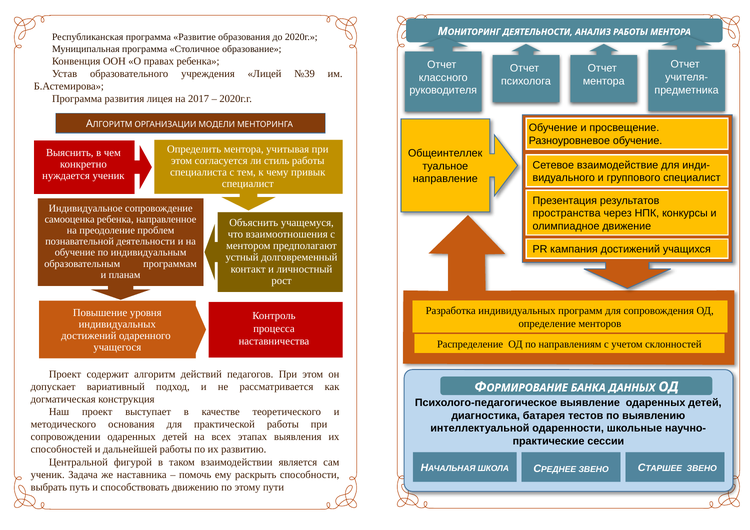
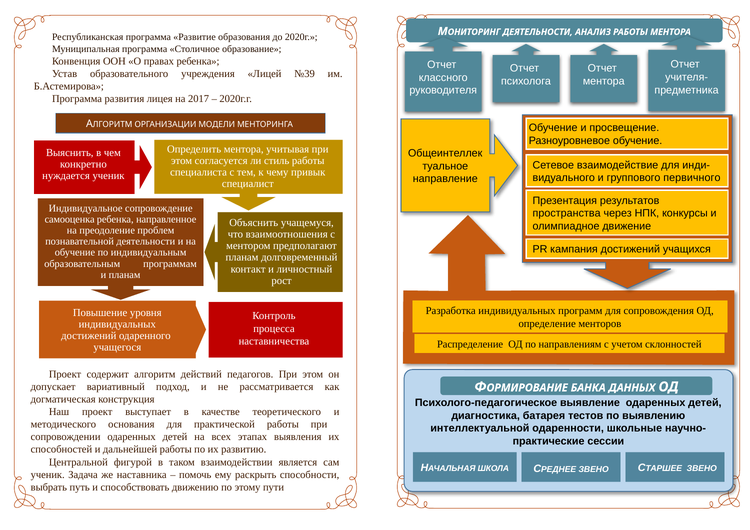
группового специалист: специалист -> первичного
устный at (242, 258): устный -> планам
